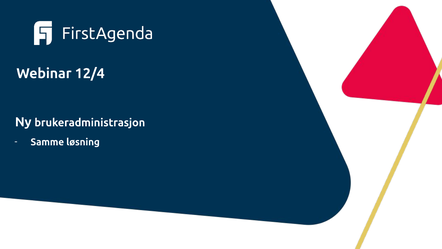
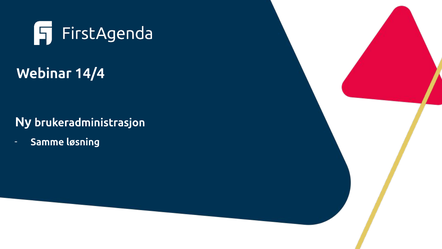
12/4: 12/4 -> 14/4
